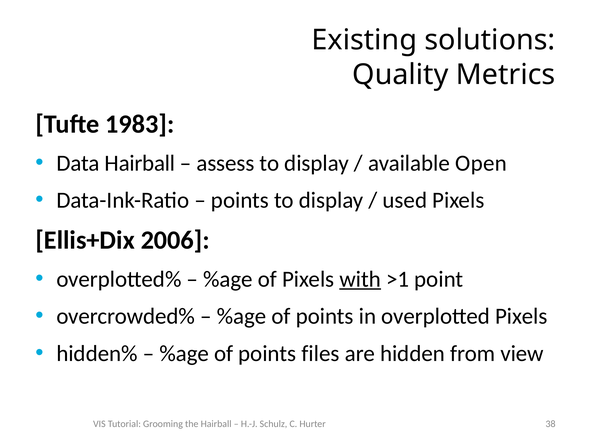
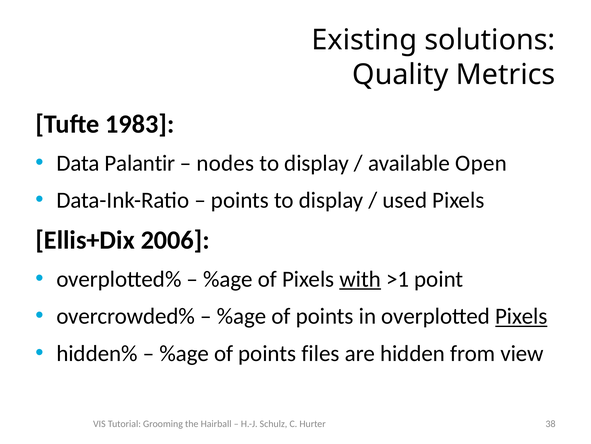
Data Hairball: Hairball -> Palantir
assess: assess -> nodes
Pixels at (521, 316) underline: none -> present
